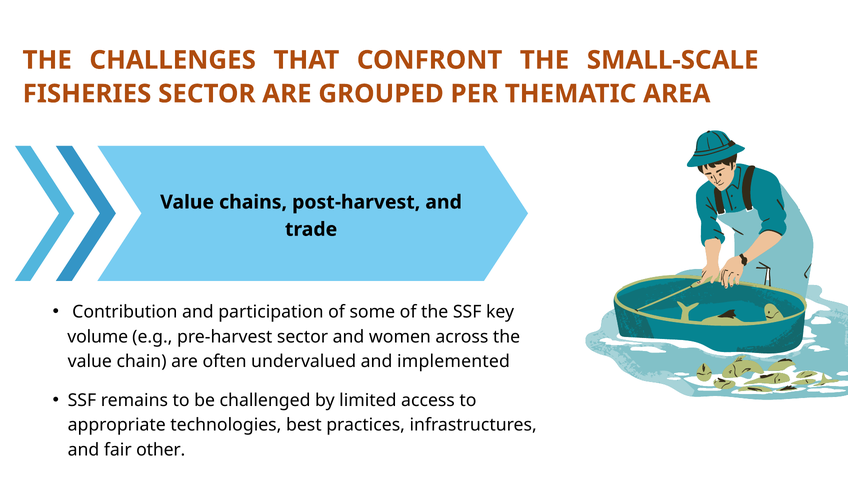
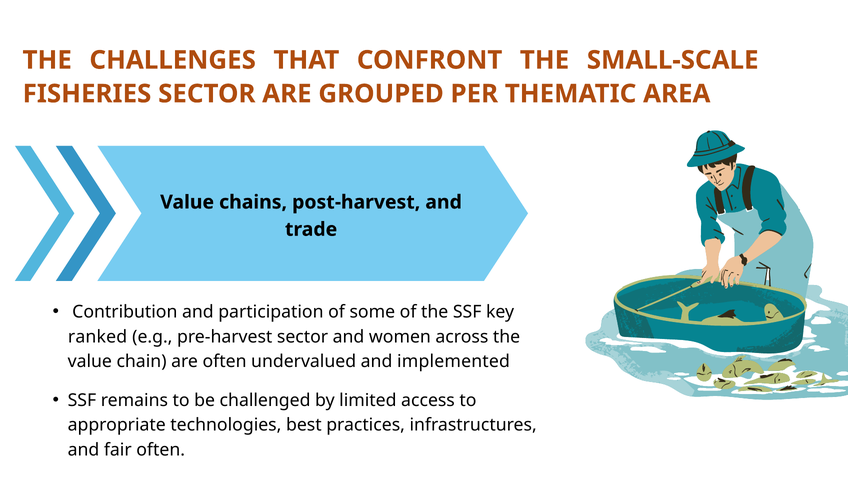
volume: volume -> ranked
fair other: other -> often
